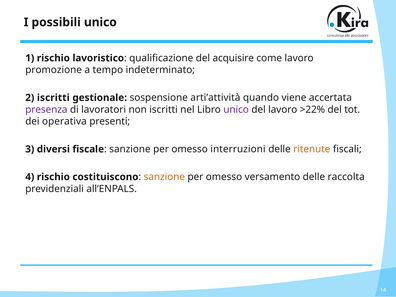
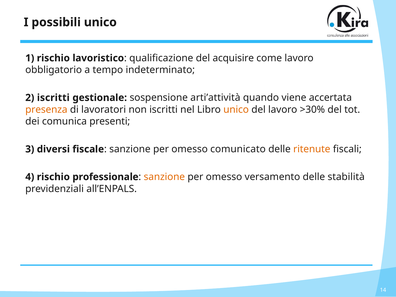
promozione: promozione -> obbligatorio
presenza colour: purple -> orange
unico at (236, 110) colour: purple -> orange
>22%: >22% -> >30%
operativa: operativa -> comunica
interruzioni: interruzioni -> comunicato
costituiscono: costituiscono -> professionale
raccolta: raccolta -> stabilità
